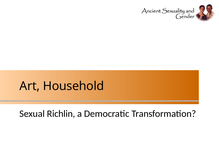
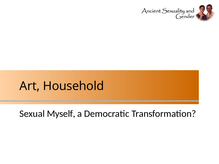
Richlin: Richlin -> Myself
